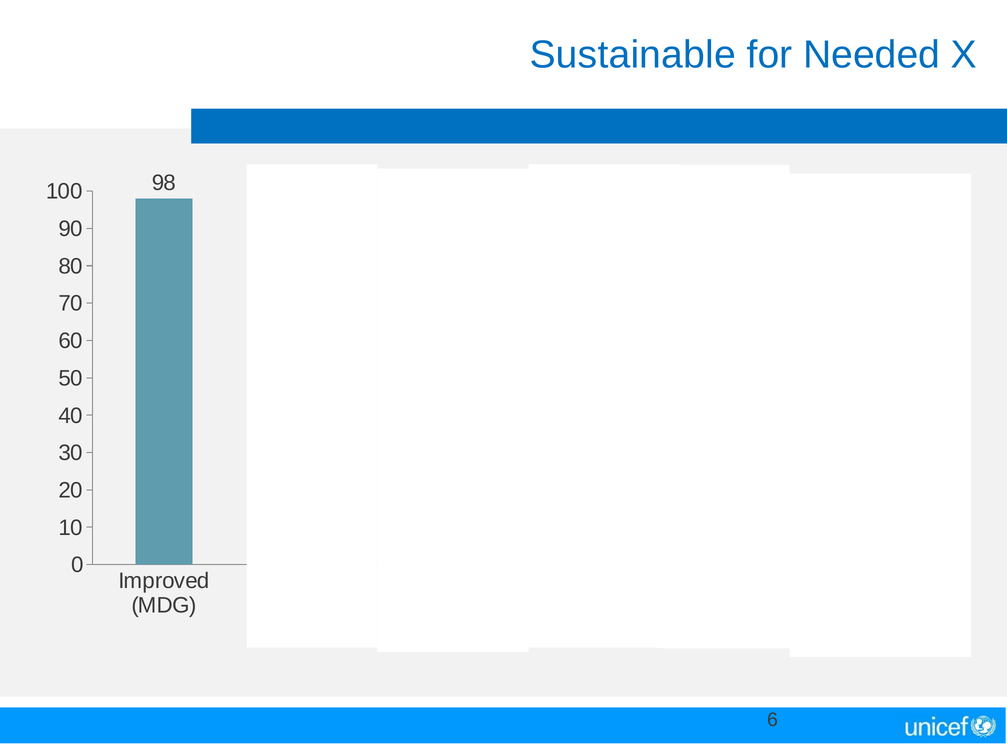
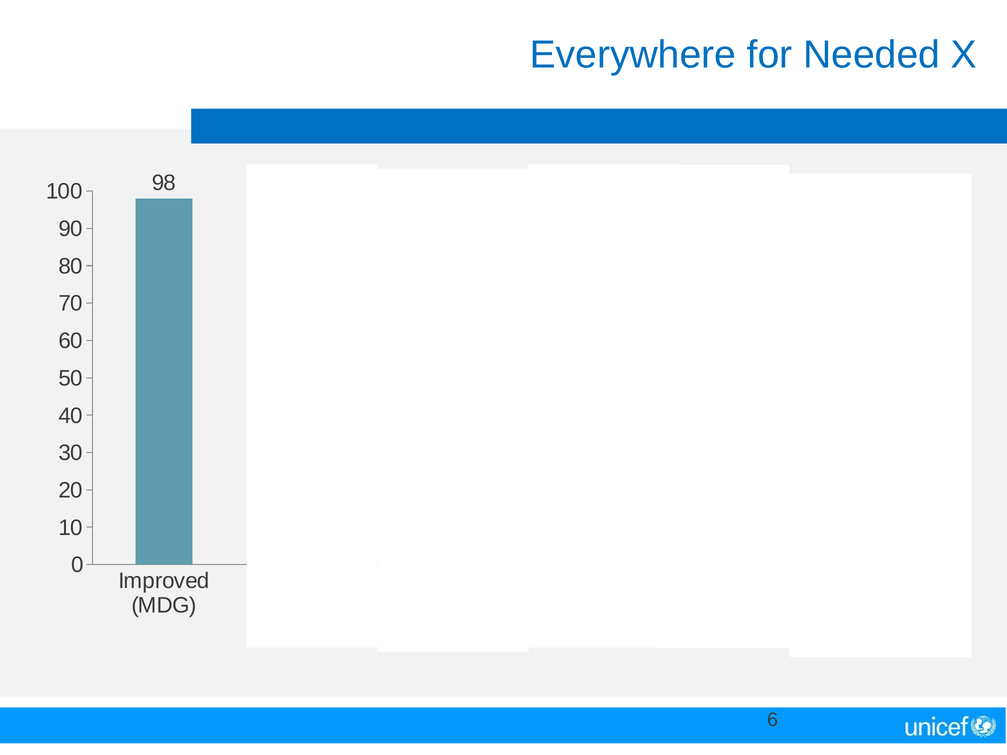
Sustainable: Sustainable -> Everywhere
